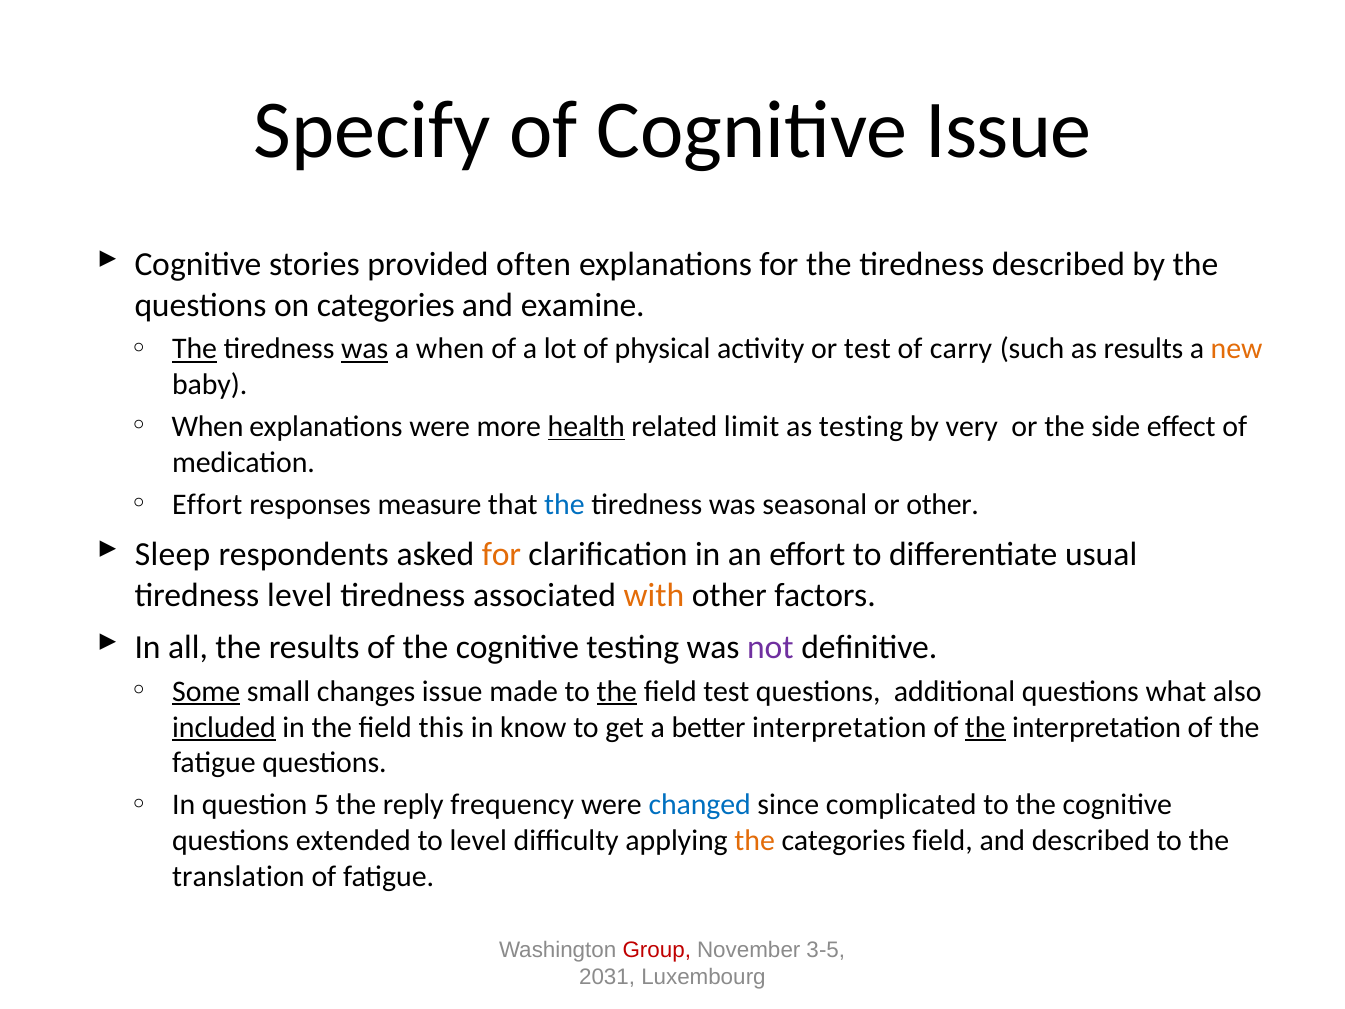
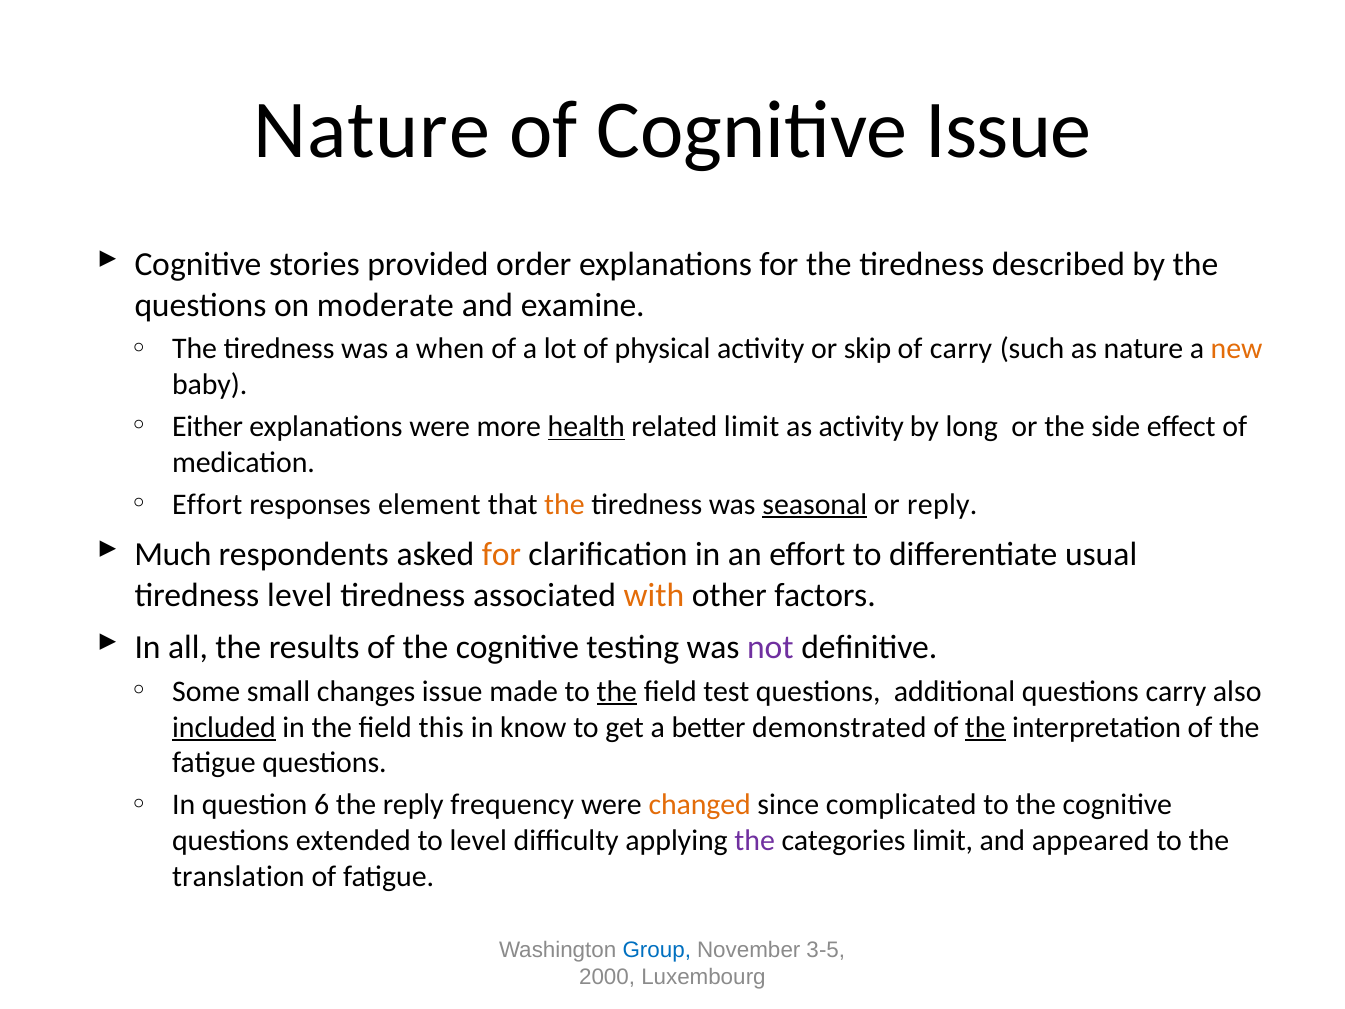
Specify at (372, 130): Specify -> Nature
often: often -> order
on categories: categories -> moderate
The at (195, 349) underline: present -> none
was at (365, 349) underline: present -> none
or test: test -> skip
as results: results -> nature
When at (208, 427): When -> Either
as testing: testing -> activity
very: very -> long
measure: measure -> element
the at (564, 504) colour: blue -> orange
seasonal underline: none -> present
or other: other -> reply
Sleep: Sleep -> Much
Some underline: present -> none
questions what: what -> carry
better interpretation: interpretation -> demonstrated
5: 5 -> 6
changed colour: blue -> orange
the at (755, 841) colour: orange -> purple
categories field: field -> limit
and described: described -> appeared
Group colour: red -> blue
2031: 2031 -> 2000
